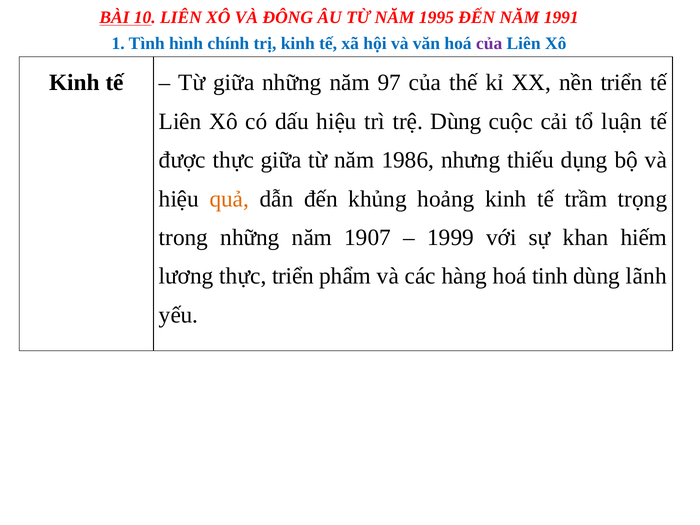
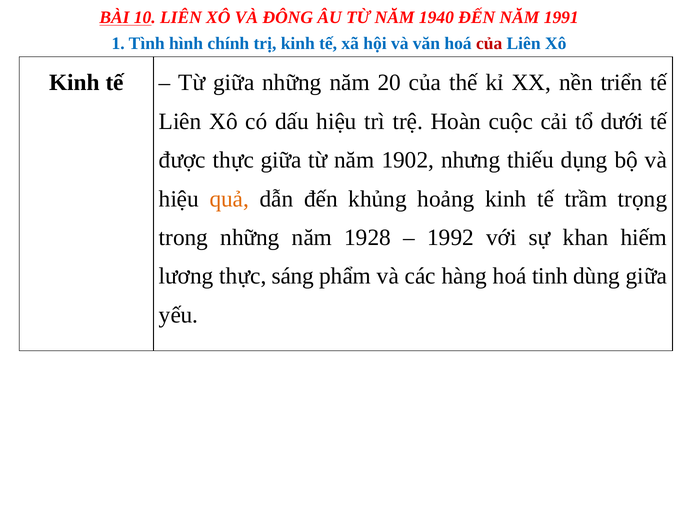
1995: 1995 -> 1940
của at (489, 43) colour: purple -> red
97: 97 -> 20
trệ Dùng: Dùng -> Hoàn
luận: luận -> dưới
1986: 1986 -> 1902
1907: 1907 -> 1928
1999: 1999 -> 1992
thực triển: triển -> sáng
dùng lãnh: lãnh -> giữa
